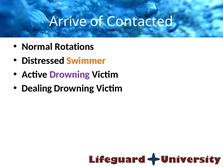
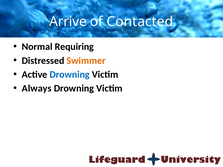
Rotations: Rotations -> Requiring
Drowning at (70, 75) colour: purple -> blue
Dealing: Dealing -> Always
